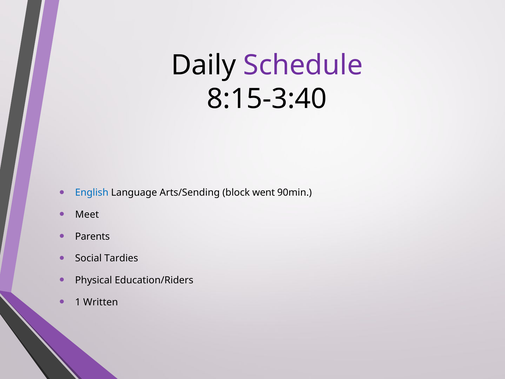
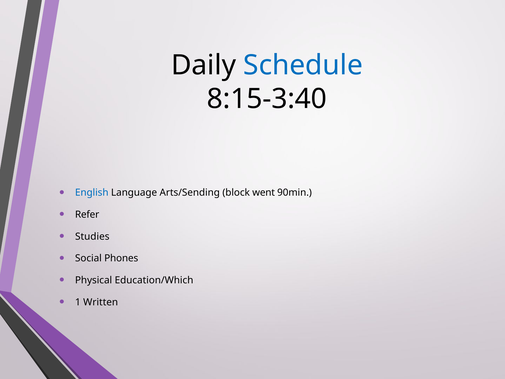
Schedule colour: purple -> blue
Meet: Meet -> Refer
Parents: Parents -> Studies
Tardies: Tardies -> Phones
Education/Riders: Education/Riders -> Education/Which
